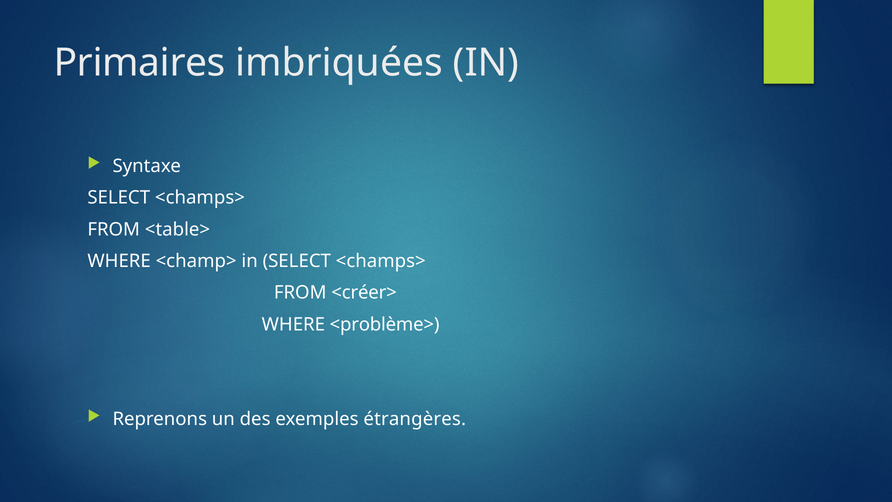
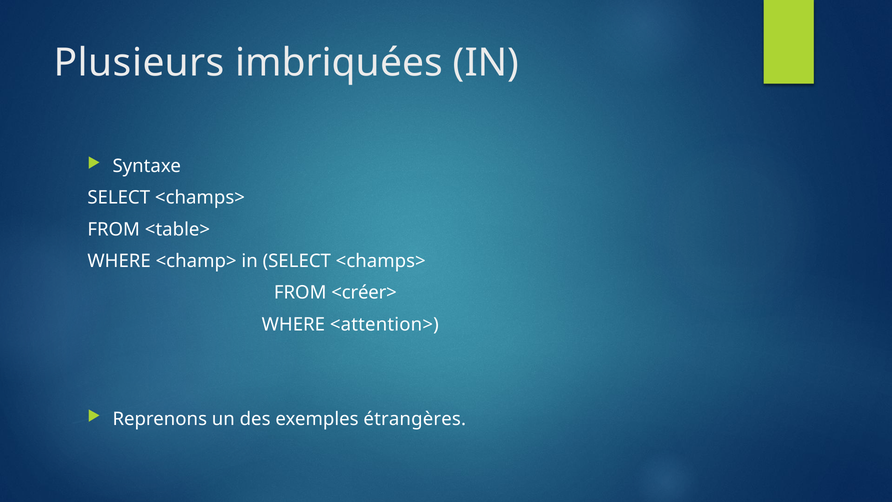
Primaires: Primaires -> Plusieurs
<problème>: <problème> -> <attention>
